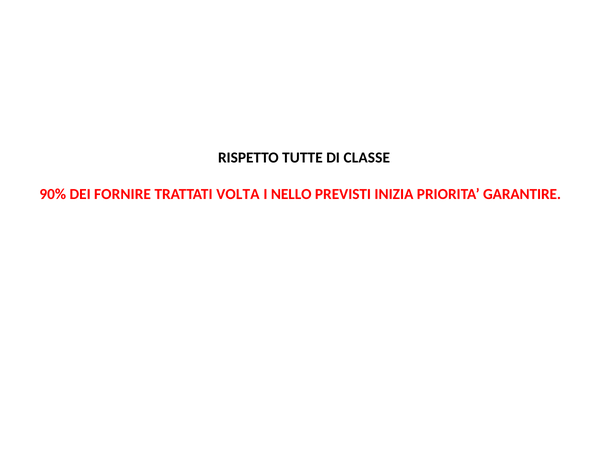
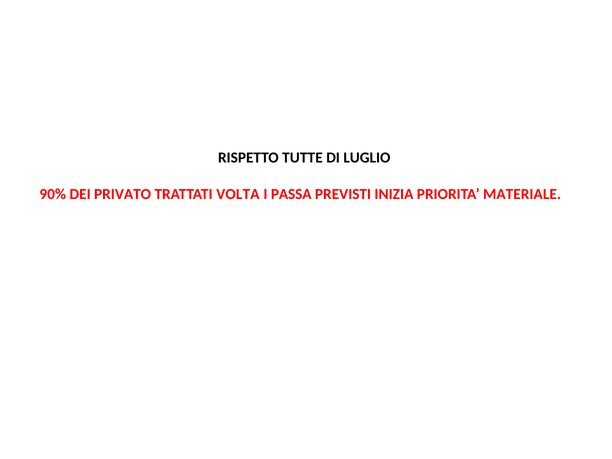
CLASSE: CLASSE -> LUGLIO
FORNIRE: FORNIRE -> PRIVATO
NELLO: NELLO -> PASSA
GARANTIRE: GARANTIRE -> MATERIALE
